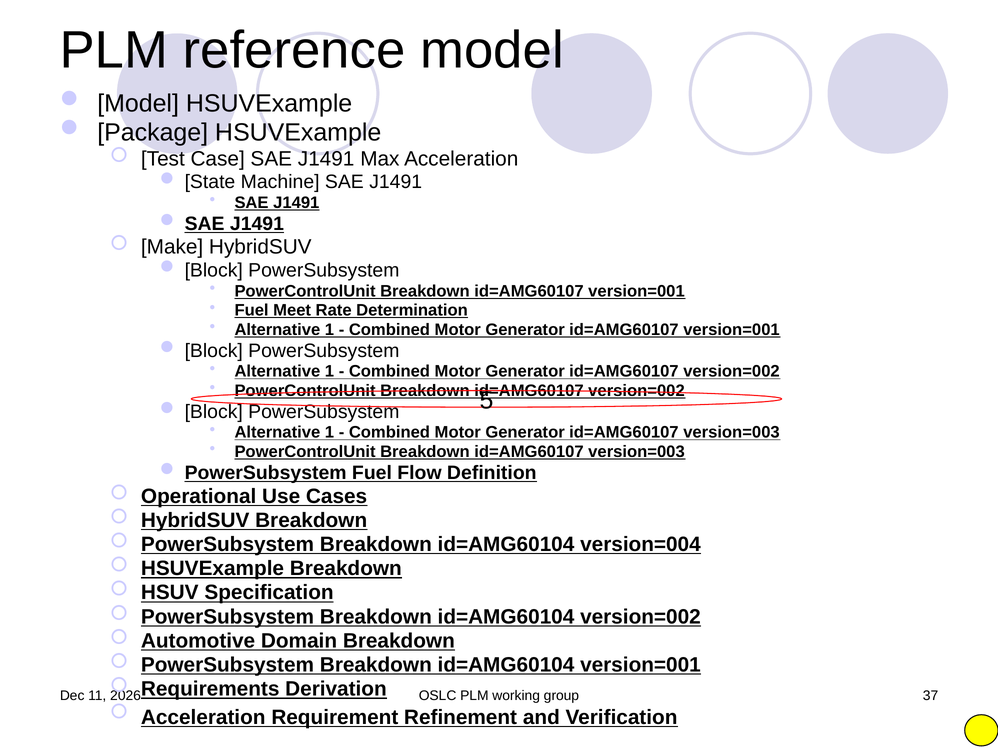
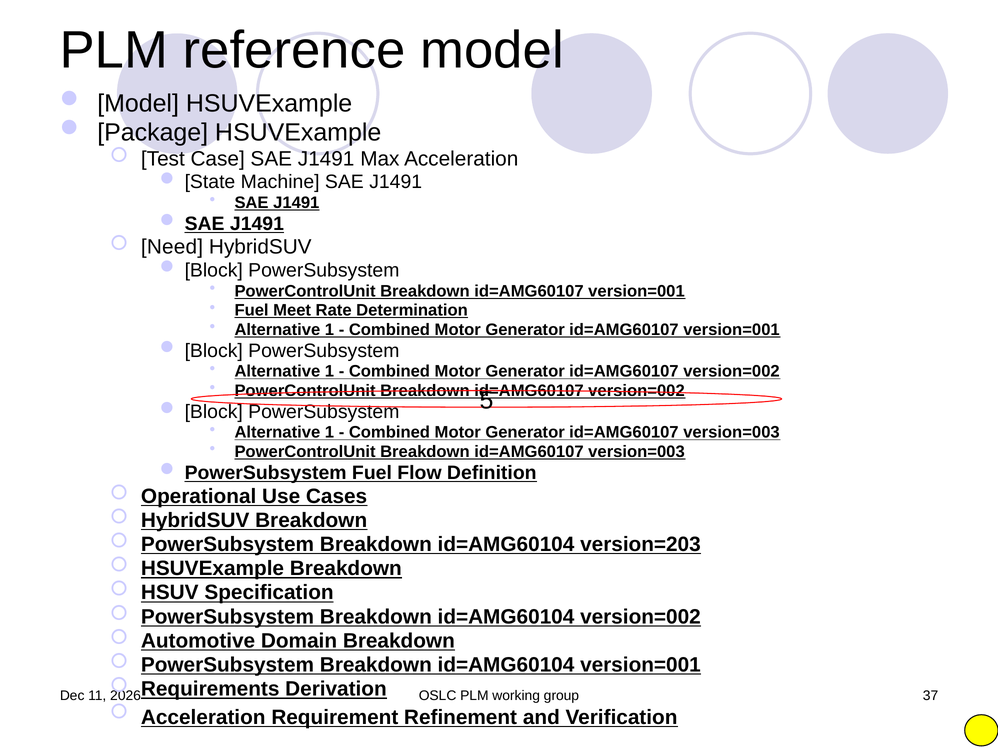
Make: Make -> Need
version=004: version=004 -> version=203
